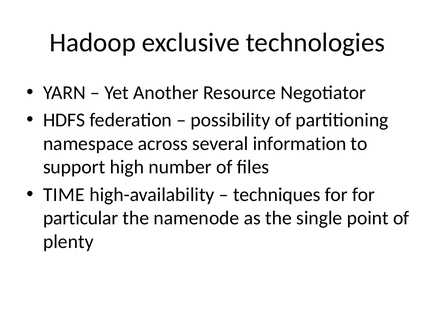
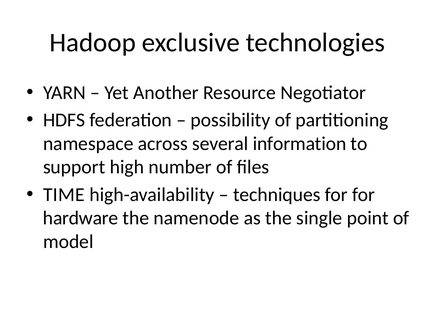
particular: particular -> hardware
plenty: plenty -> model
